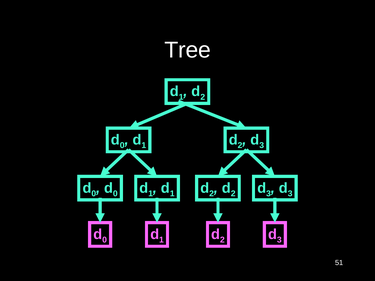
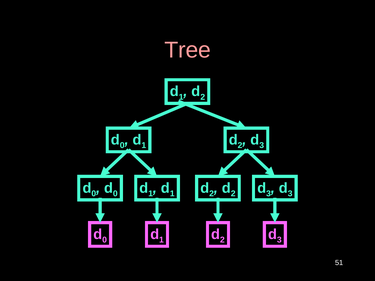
Tree colour: white -> pink
